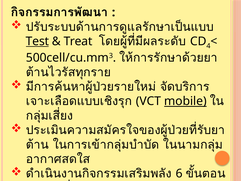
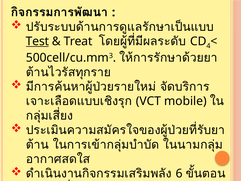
mobile underline: present -> none
